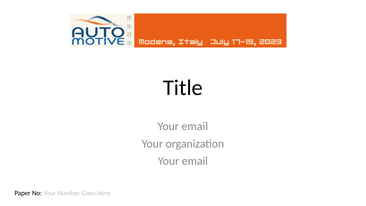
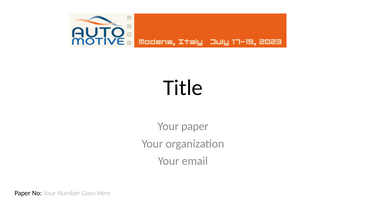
email at (195, 126): email -> paper
